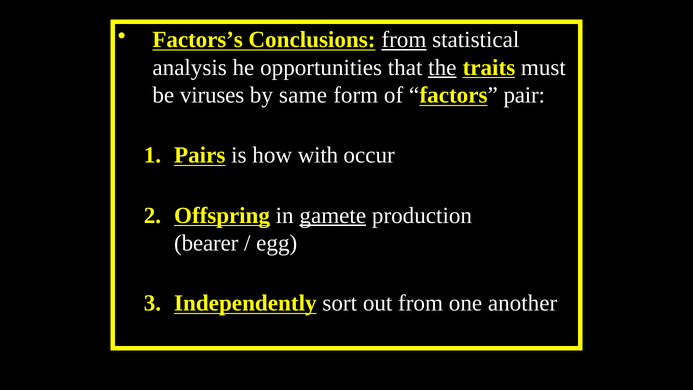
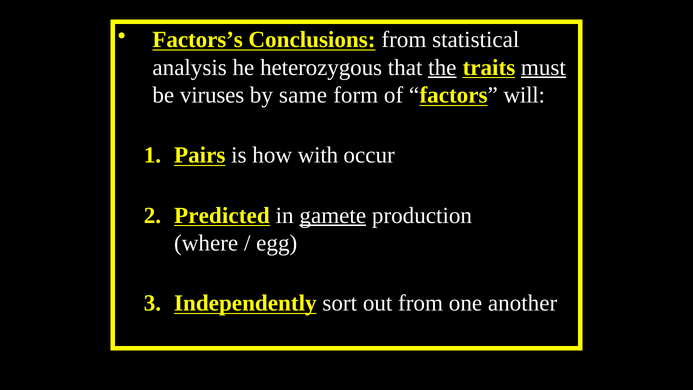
from at (404, 40) underline: present -> none
opportunities: opportunities -> heterozygous
must underline: none -> present
pair: pair -> will
Offspring: Offspring -> Predicted
bearer: bearer -> where
